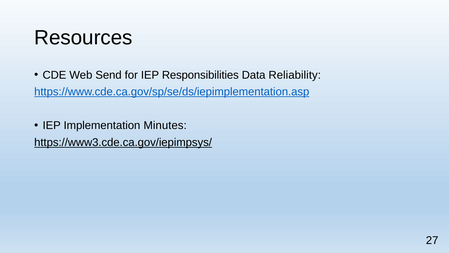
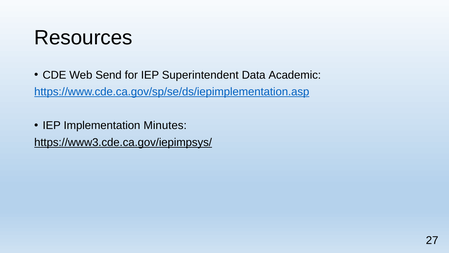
Responsibilities: Responsibilities -> Superintendent
Reliability: Reliability -> Academic
